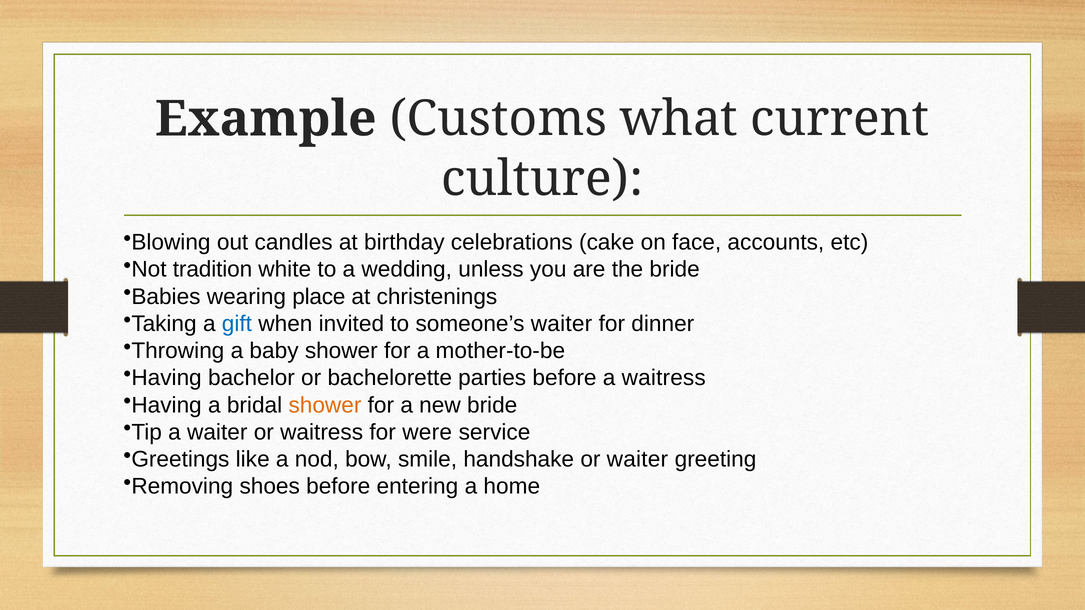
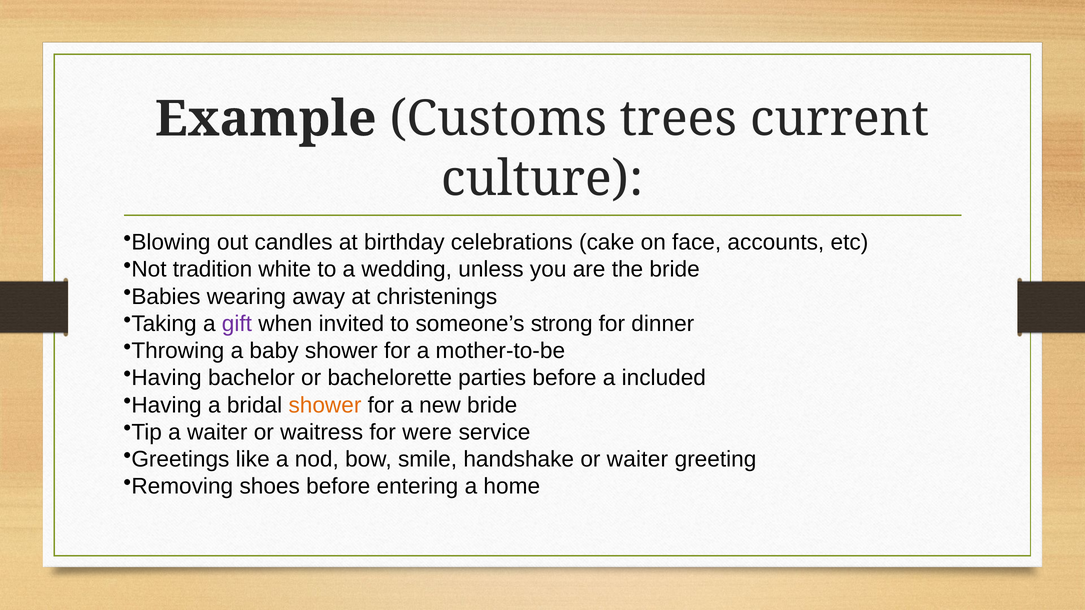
what: what -> trees
place: place -> away
gift colour: blue -> purple
someone’s waiter: waiter -> strong
a waitress: waitress -> included
